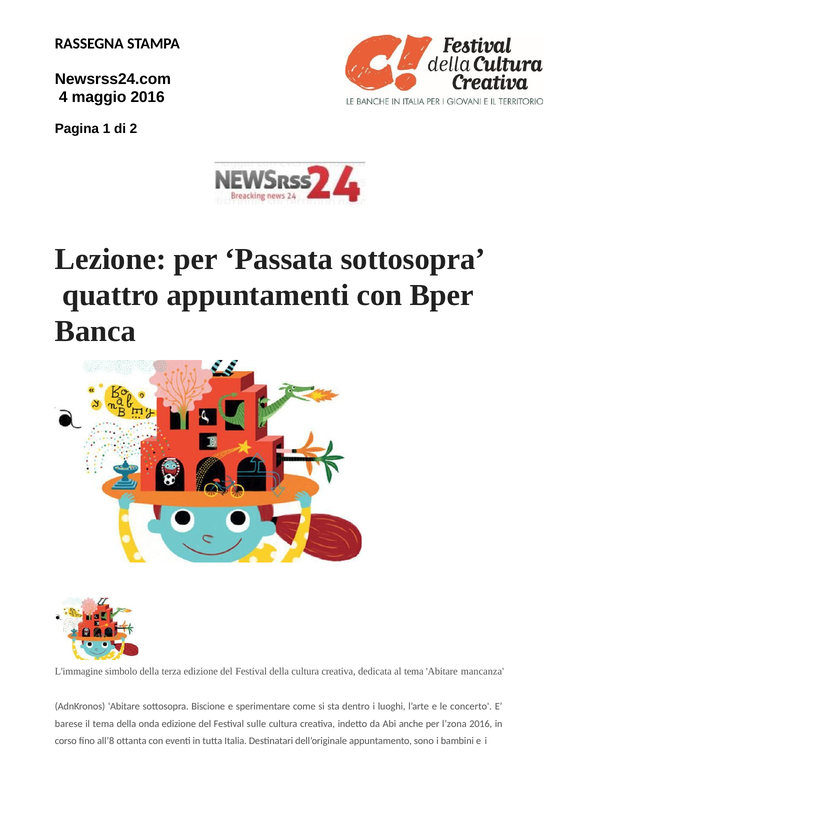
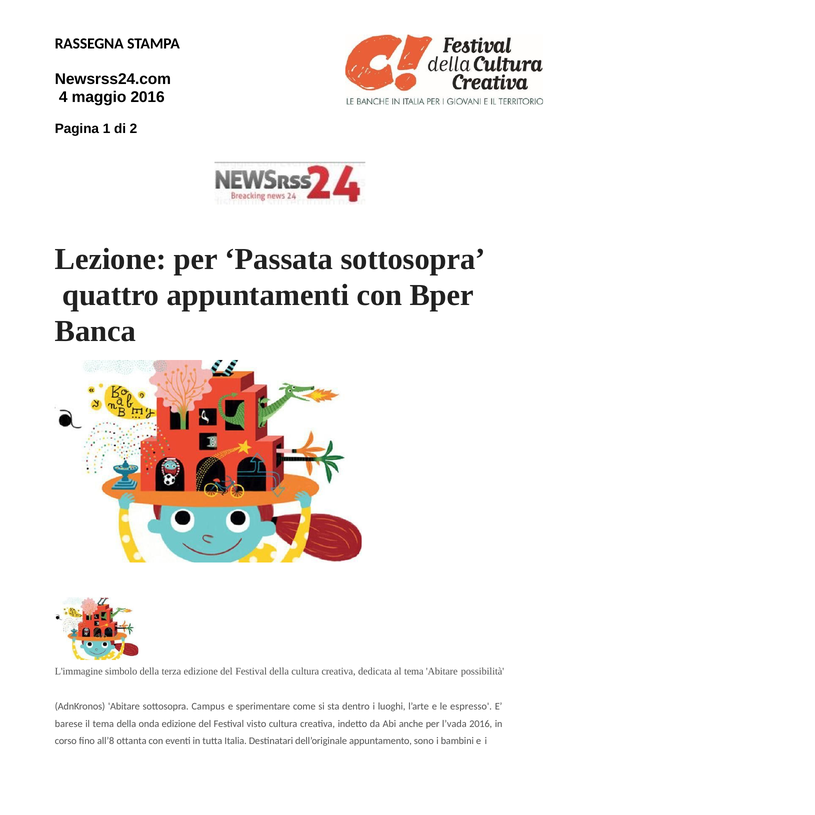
mancanza: mancanza -> possibilità
Biscione: Biscione -> Campus
concerto: concerto -> espresso
sulle: sulle -> visto
l’zona: l’zona -> l’vada
